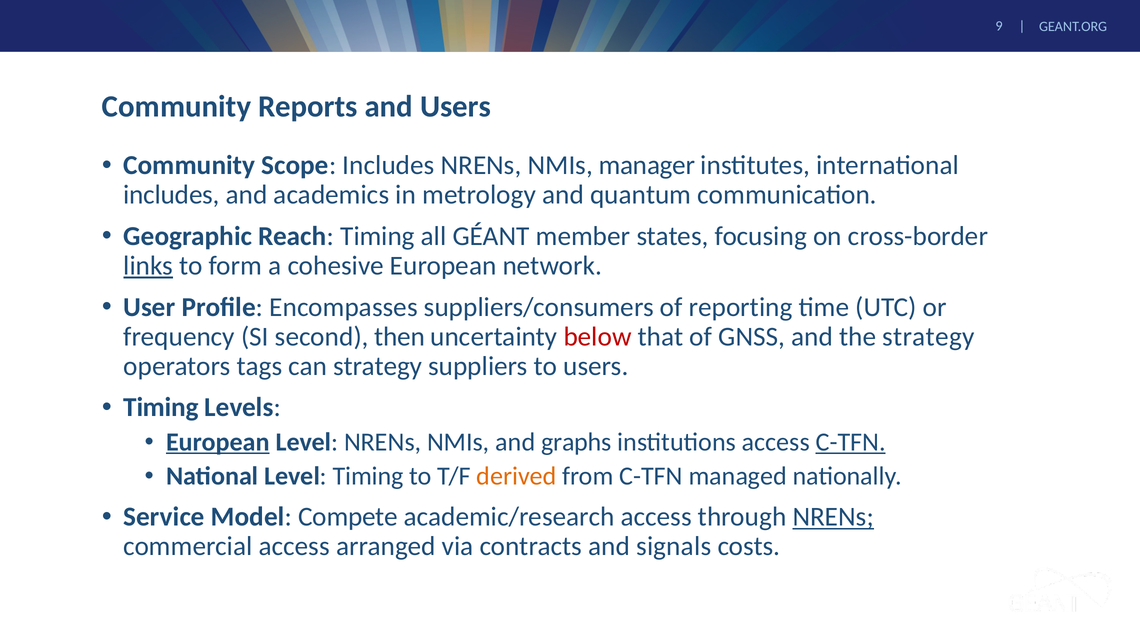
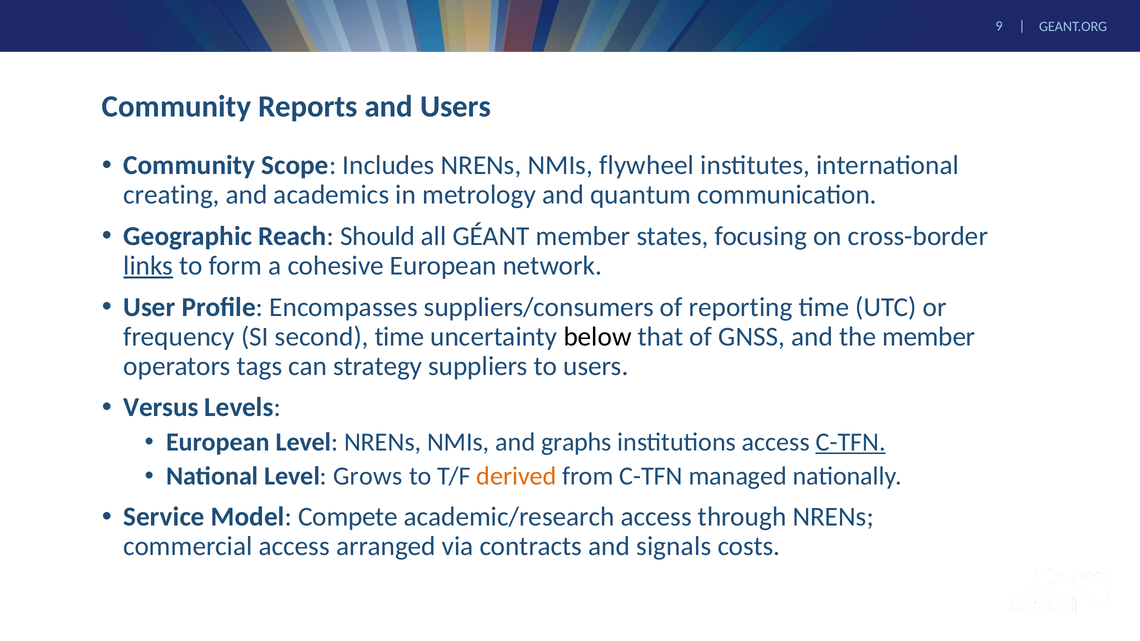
manager: manager -> flywheel
includes at (172, 195): includes -> creating
Reach Timing: Timing -> Should
second then: then -> time
below colour: red -> black
the strategy: strategy -> member
Timing at (161, 408): Timing -> Versus
European at (218, 442) underline: present -> none
Level Timing: Timing -> Grows
NRENs at (833, 517) underline: present -> none
